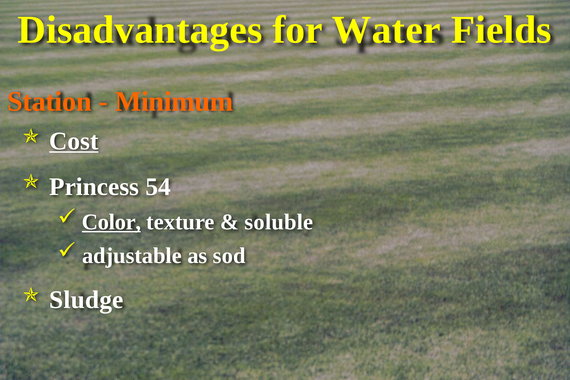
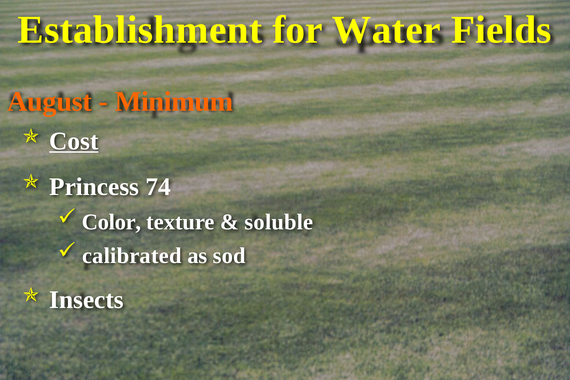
Disadvantages: Disadvantages -> Establishment
Station: Station -> August
54: 54 -> 74
Color underline: present -> none
adjustable: adjustable -> calibrated
Sludge: Sludge -> Insects
